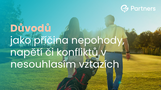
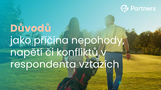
nesouhlasím: nesouhlasím -> respondenta
